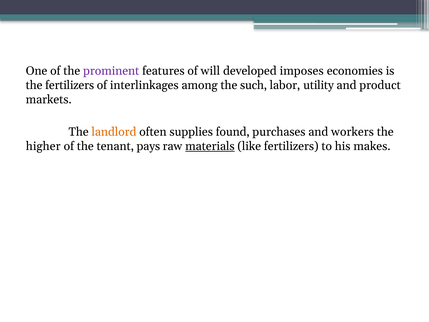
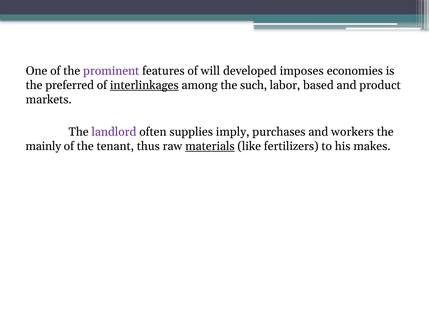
the fertilizers: fertilizers -> preferred
interlinkages underline: none -> present
utility: utility -> based
landlord colour: orange -> purple
found: found -> imply
higher: higher -> mainly
pays: pays -> thus
